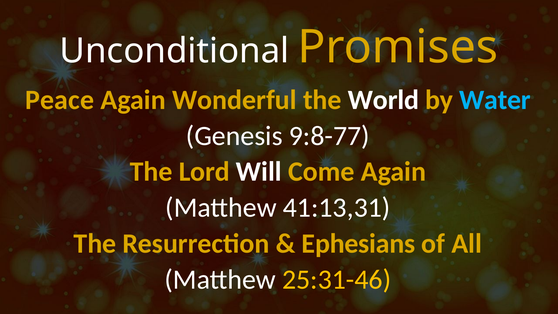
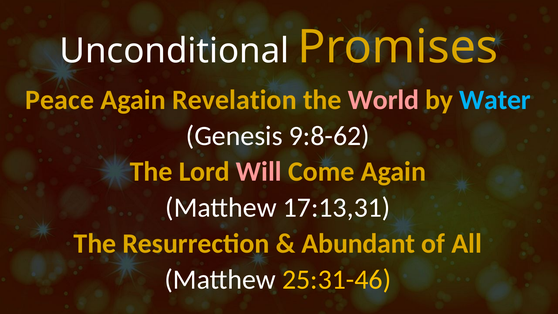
Wonderful: Wonderful -> Revelation
World colour: white -> pink
9:8-77: 9:8-77 -> 9:8-62
Will colour: white -> pink
41:13,31: 41:13,31 -> 17:13,31
Ephesians: Ephesians -> Abundant
